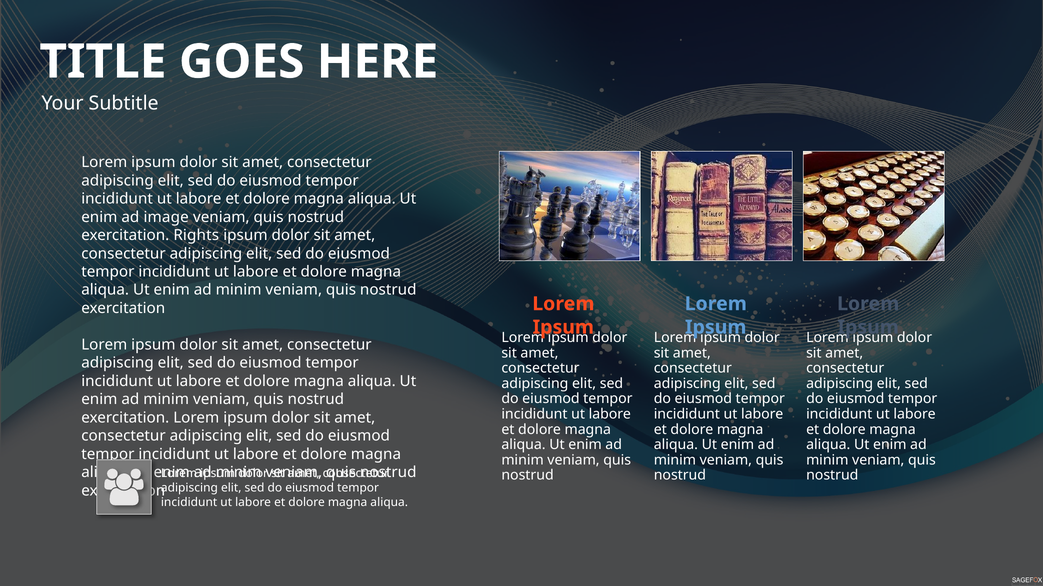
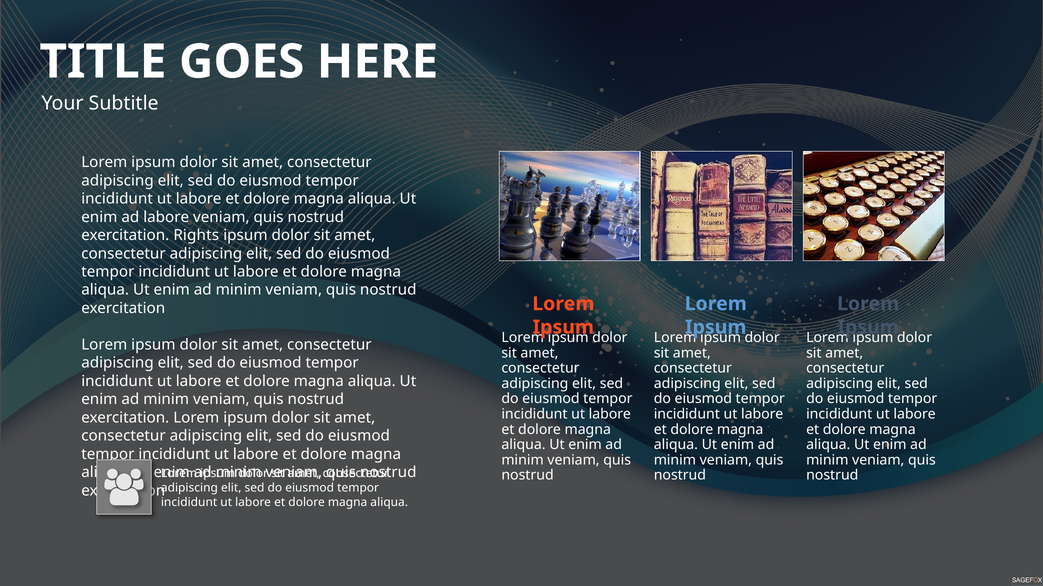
ad image: image -> labore
